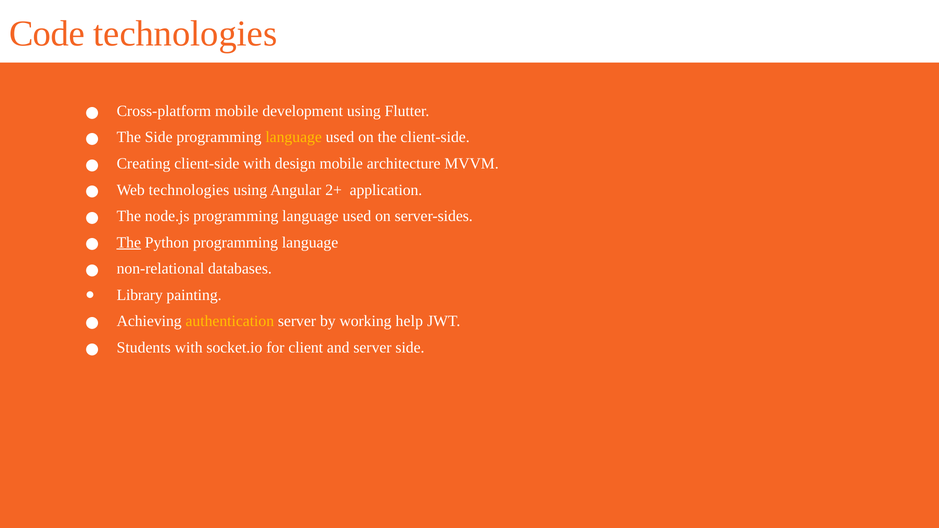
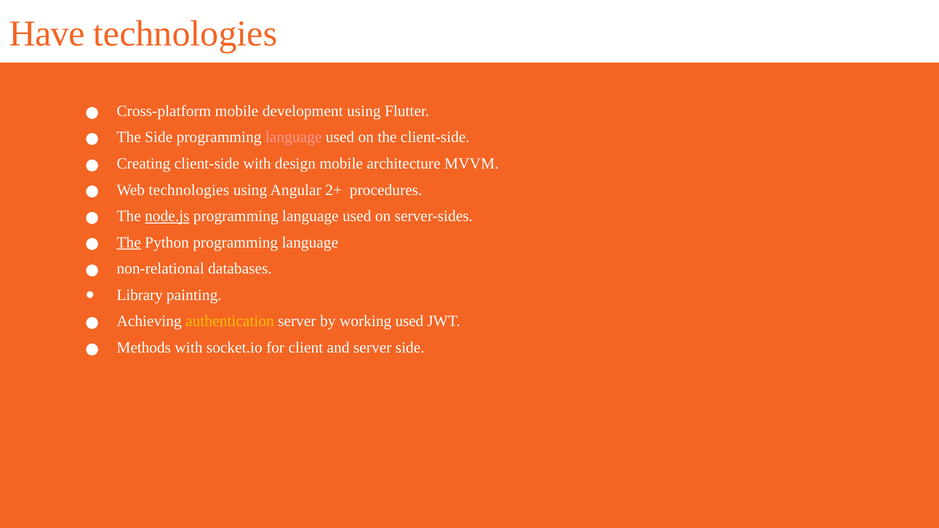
Code: Code -> Have
language at (294, 137) colour: yellow -> pink
application: application -> procedures
node.js underline: none -> present
working help: help -> used
Students: Students -> Methods
